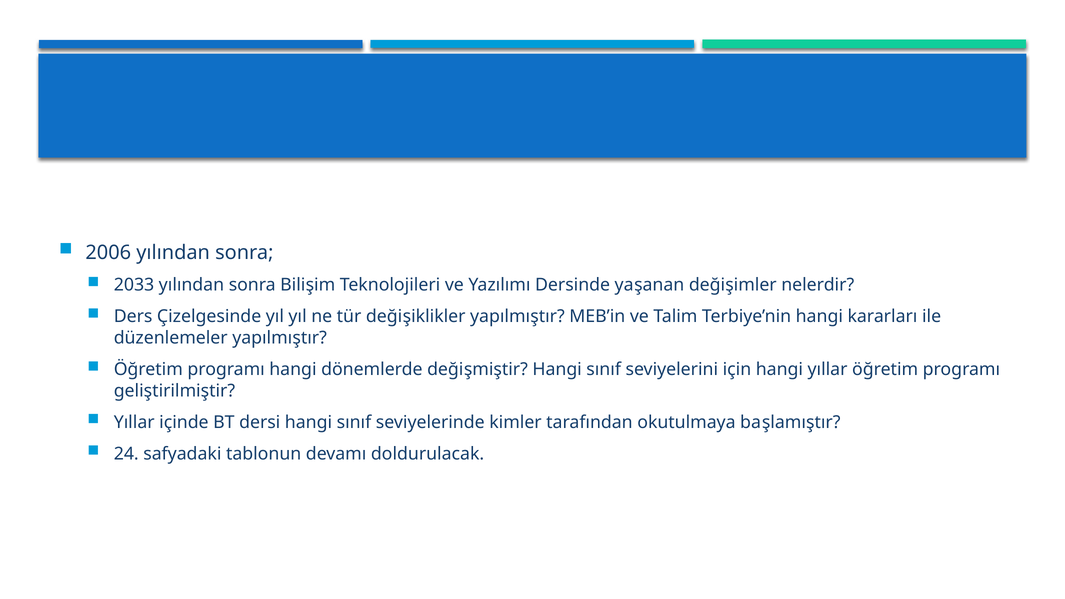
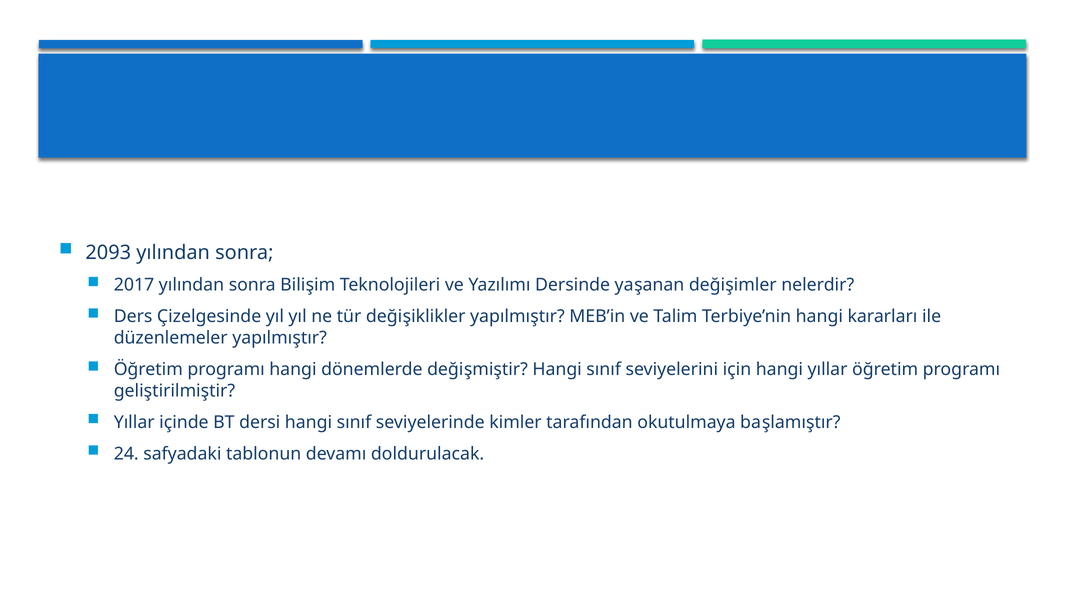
2006: 2006 -> 2093
2033: 2033 -> 2017
